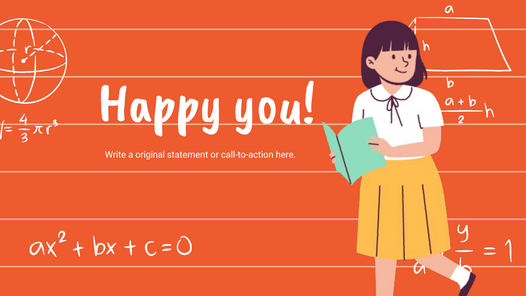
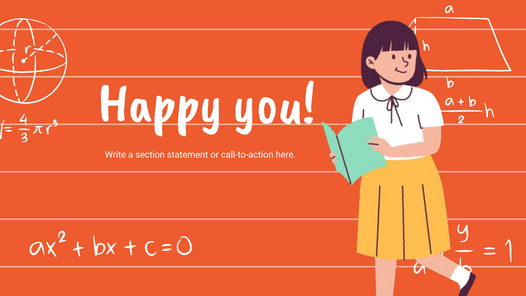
original: original -> section
